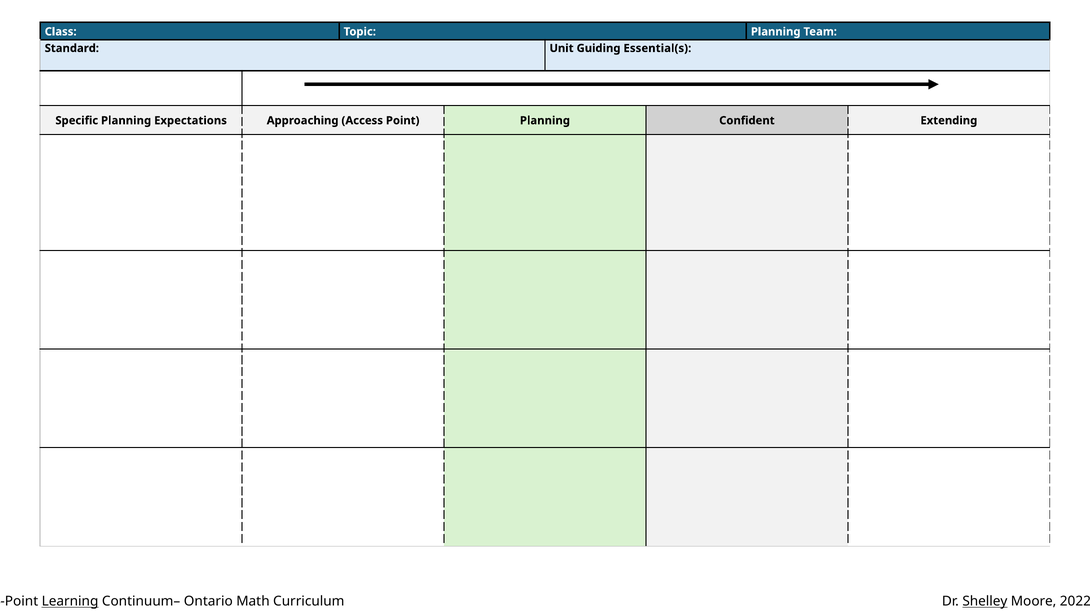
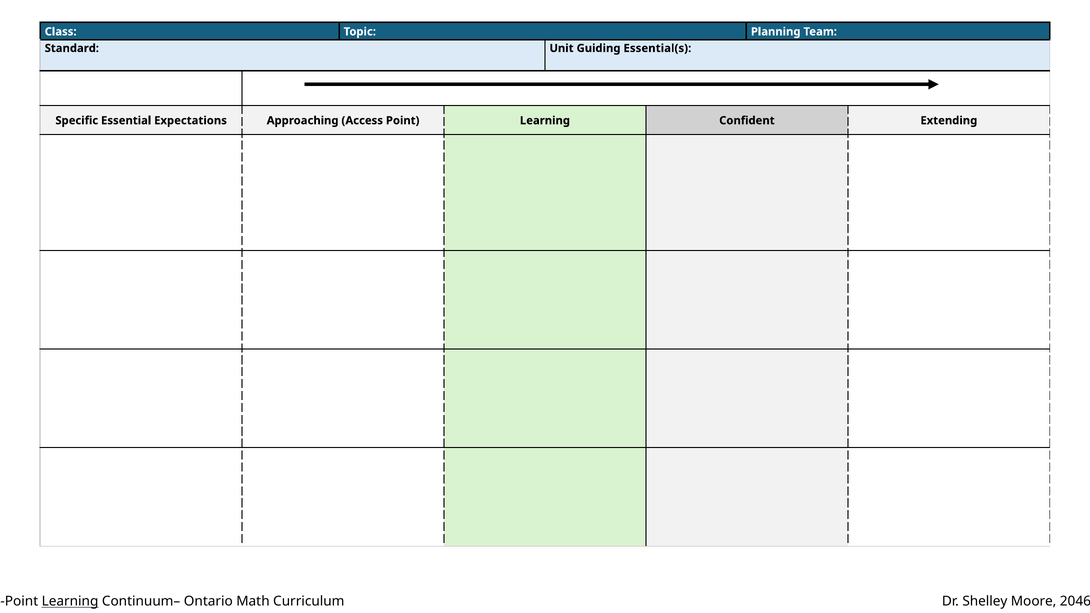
Specific Planning: Planning -> Essential
Access Point Planning: Planning -> Learning
Shelley at (985, 601) underline: present -> none
2022: 2022 -> 2046
